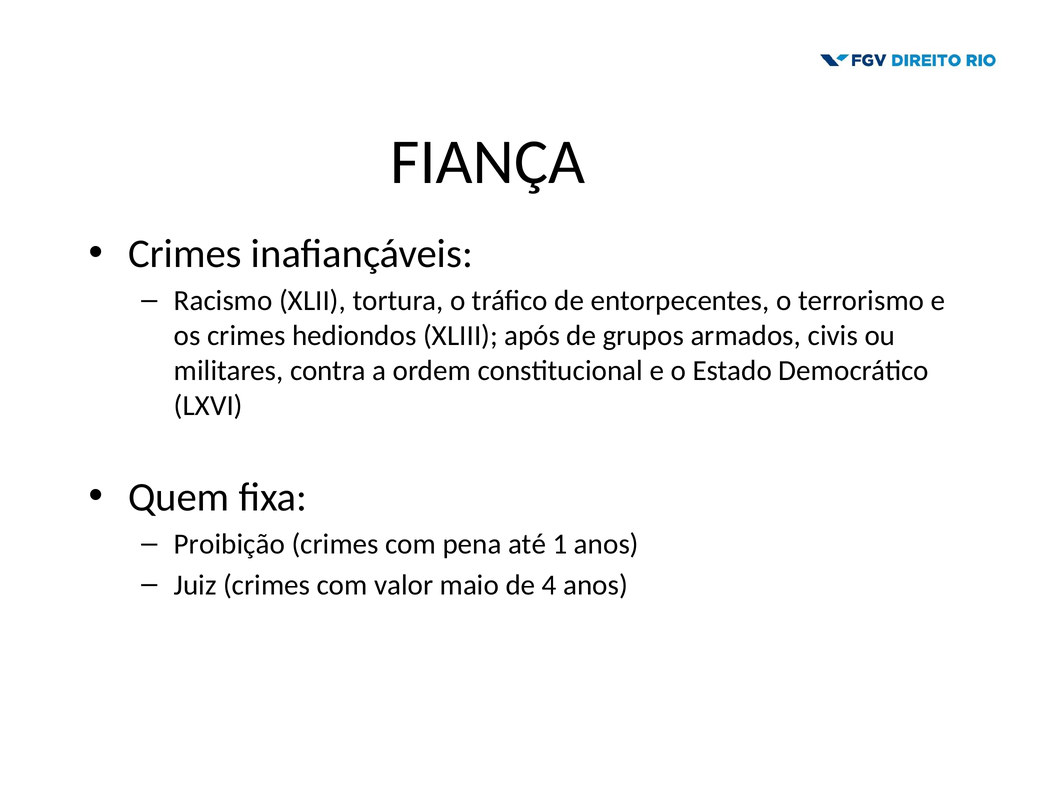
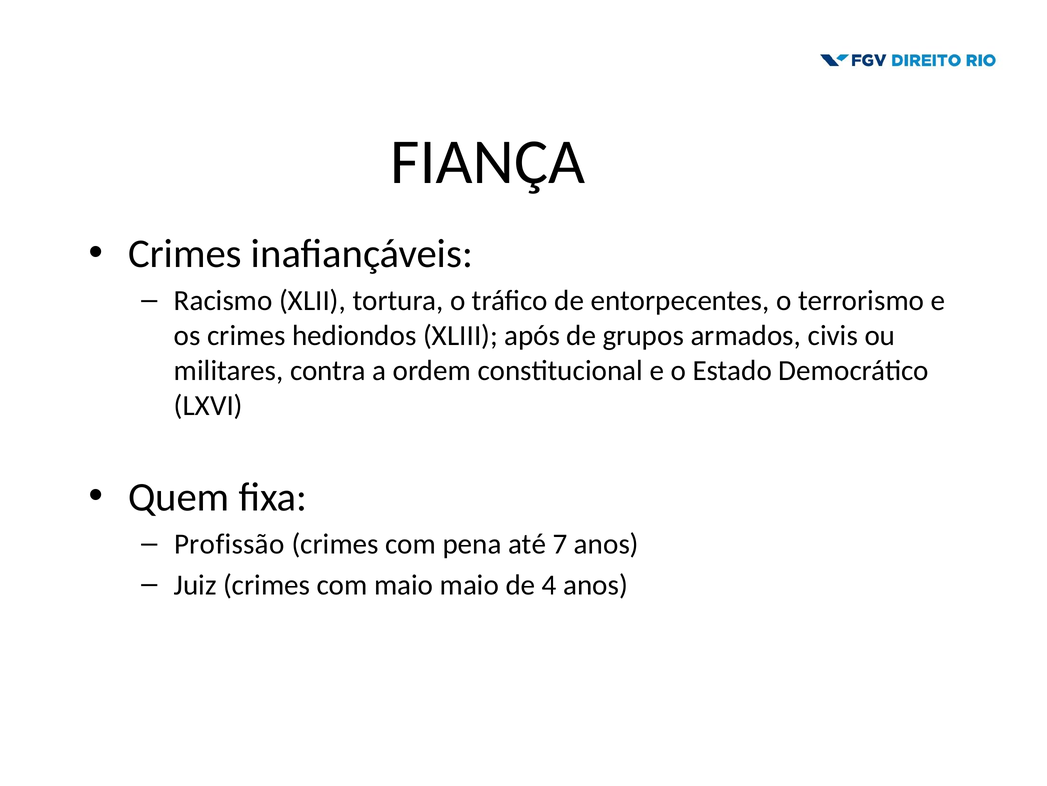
Proibição: Proibição -> Profissão
1: 1 -> 7
com valor: valor -> maio
